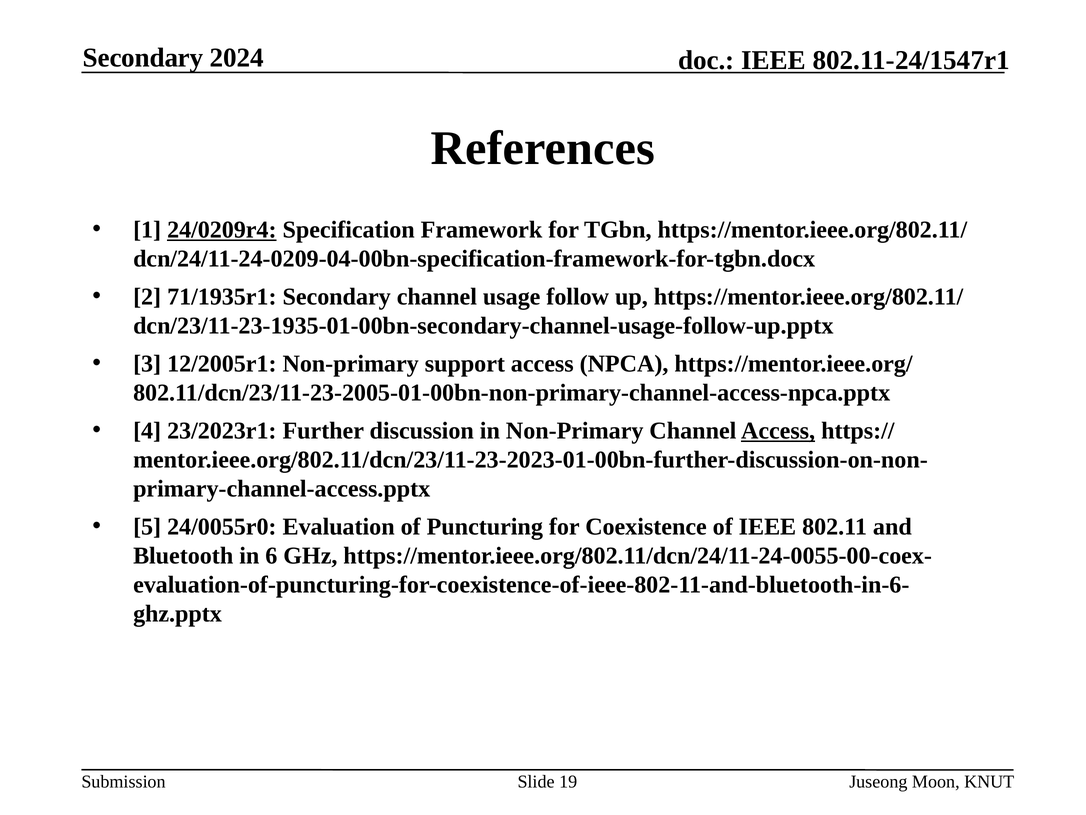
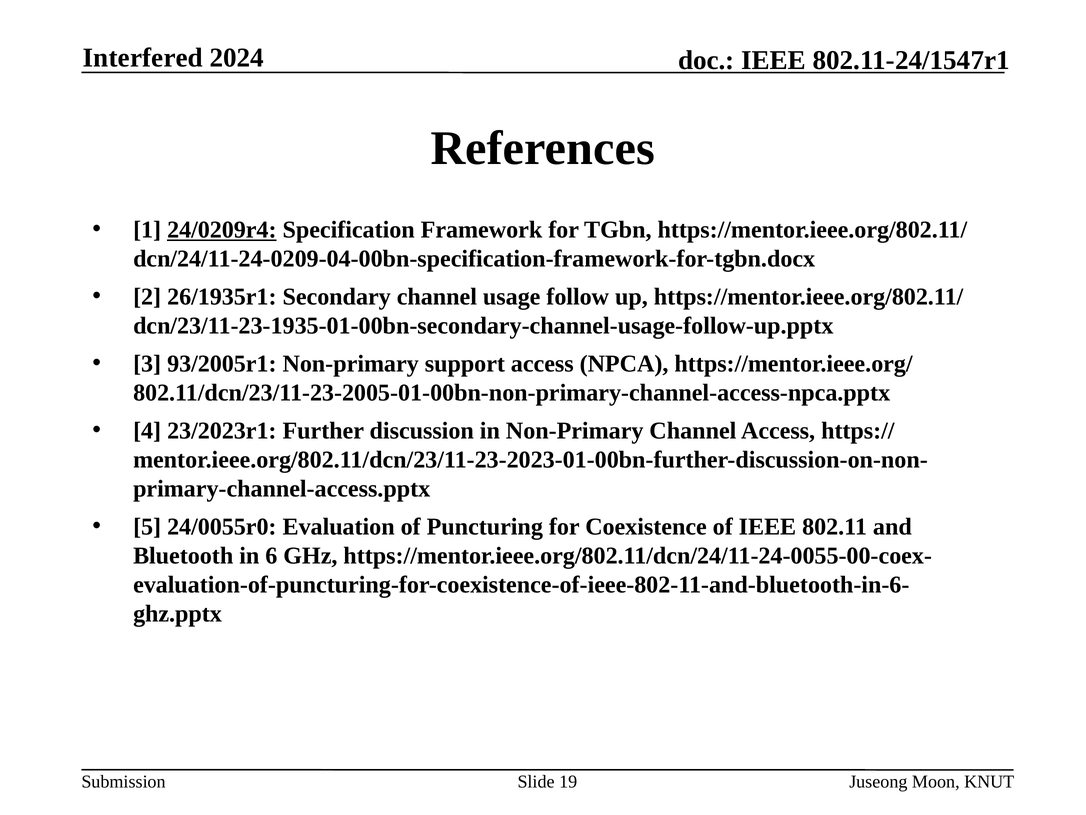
Secondary at (143, 58): Secondary -> Interfered
71/1935r1: 71/1935r1 -> 26/1935r1
12/2005r1: 12/2005r1 -> 93/2005r1
Access at (778, 430) underline: present -> none
